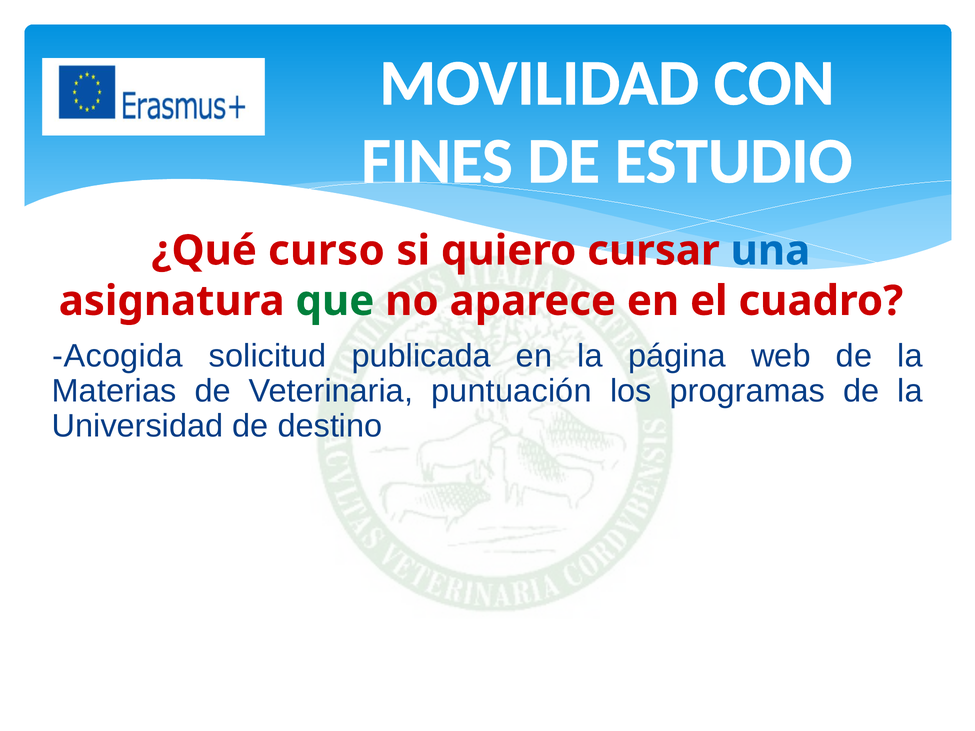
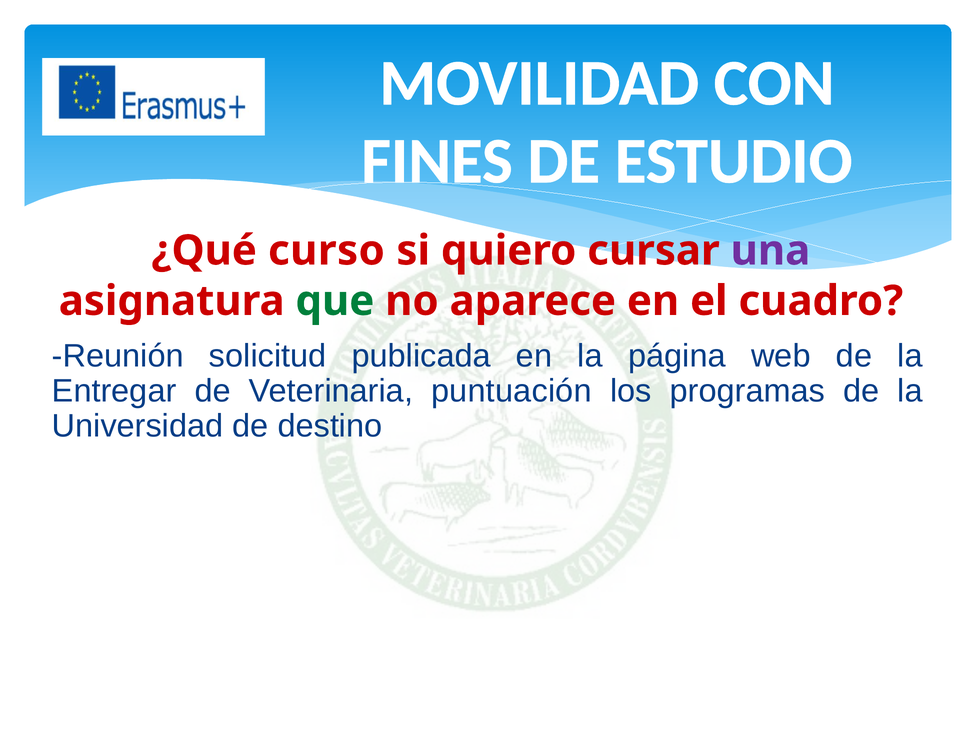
una colour: blue -> purple
Acogida: Acogida -> Reunión
Materias: Materias -> Entregar
